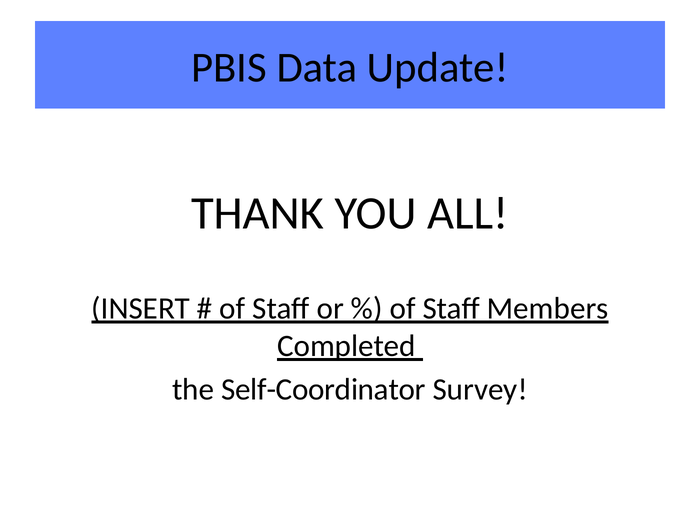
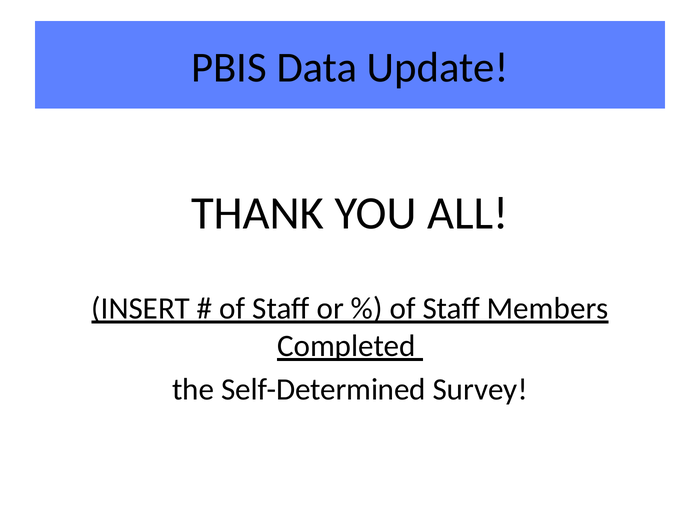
Self-Coordinator: Self-Coordinator -> Self-Determined
